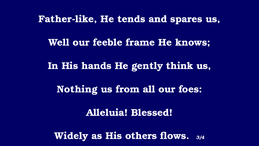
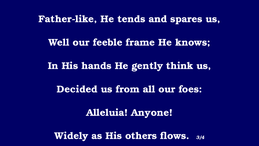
Nothing: Nothing -> Decided
Blessed: Blessed -> Anyone
